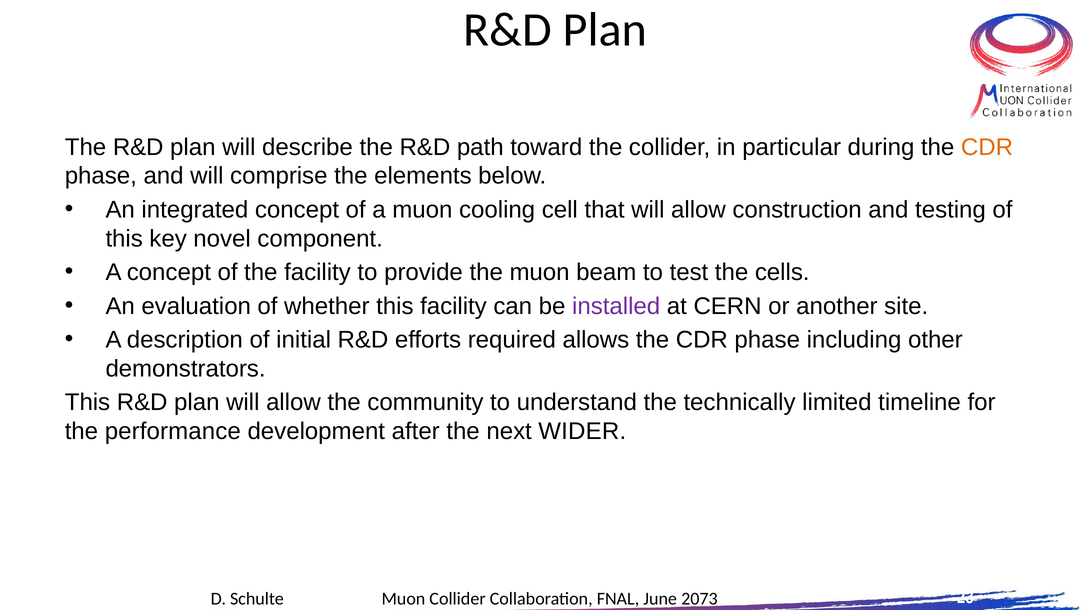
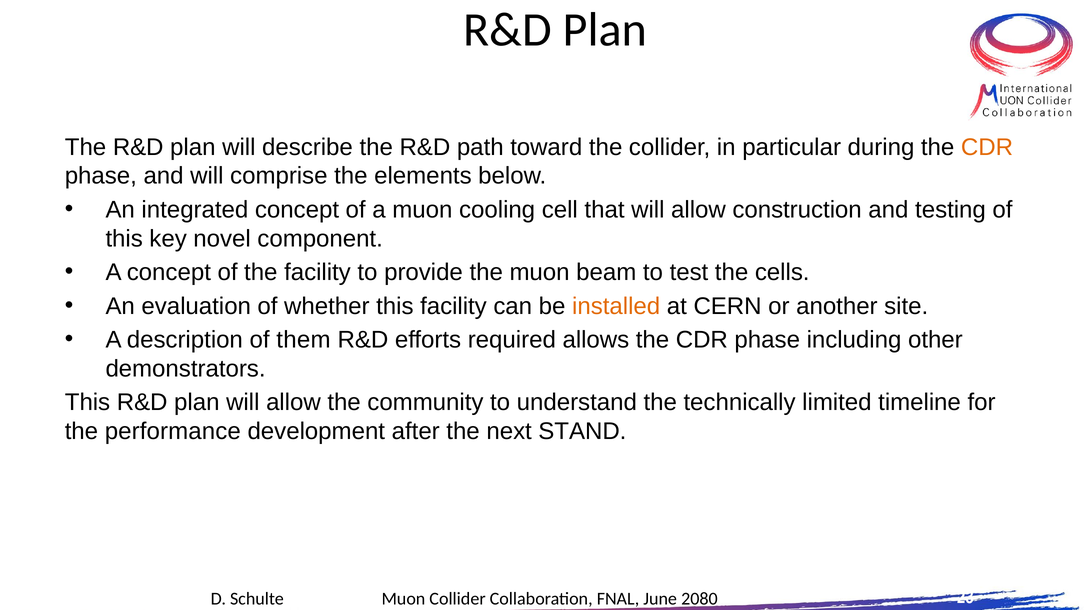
installed colour: purple -> orange
initial: initial -> them
WIDER: WIDER -> STAND
2073: 2073 -> 2080
